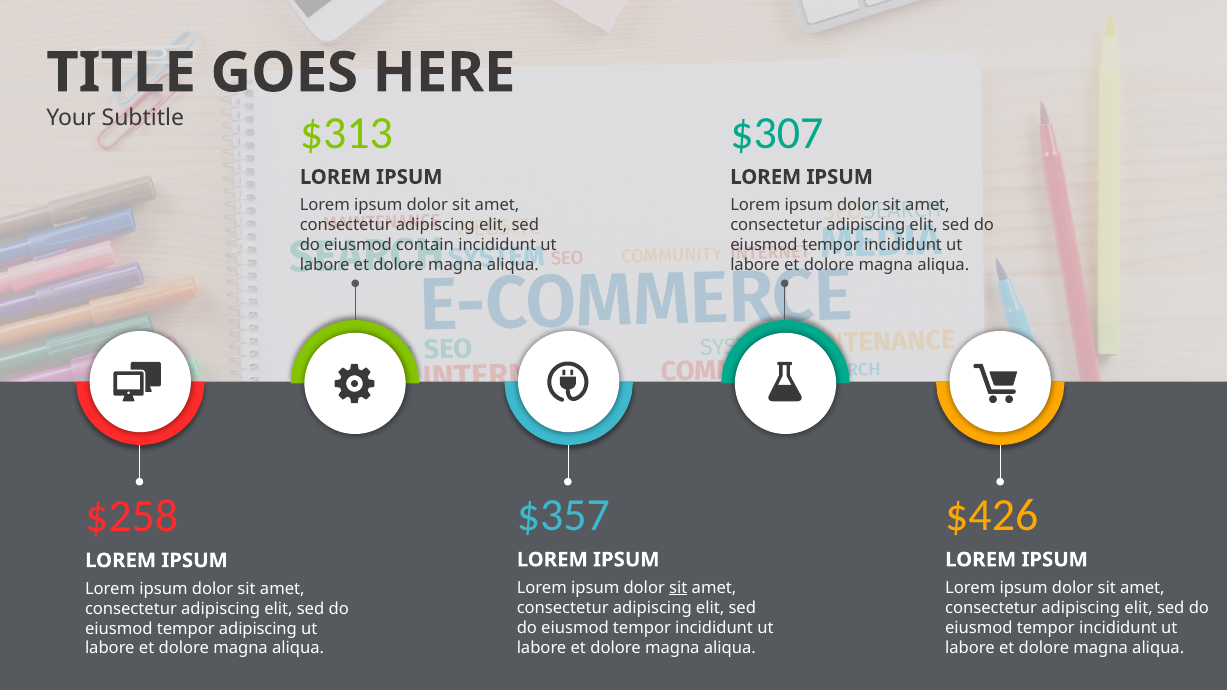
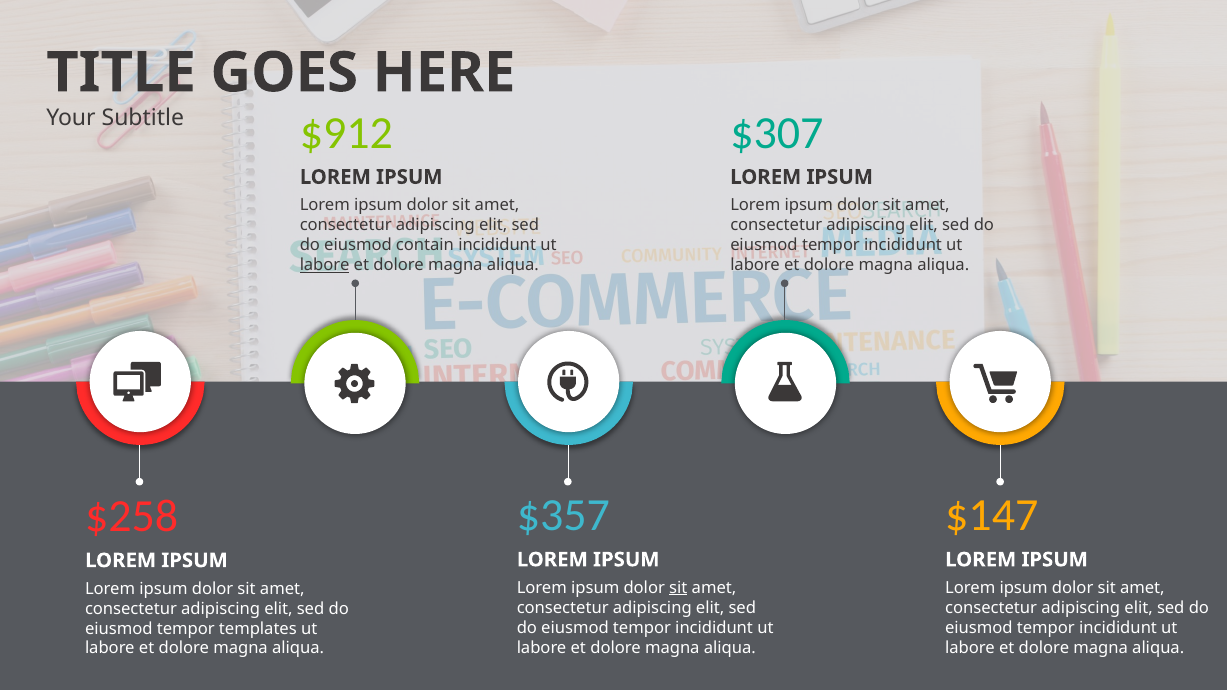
$313: $313 -> $912
labore at (325, 265) underline: none -> present
$426: $426 -> $147
tempor adipiscing: adipiscing -> templates
